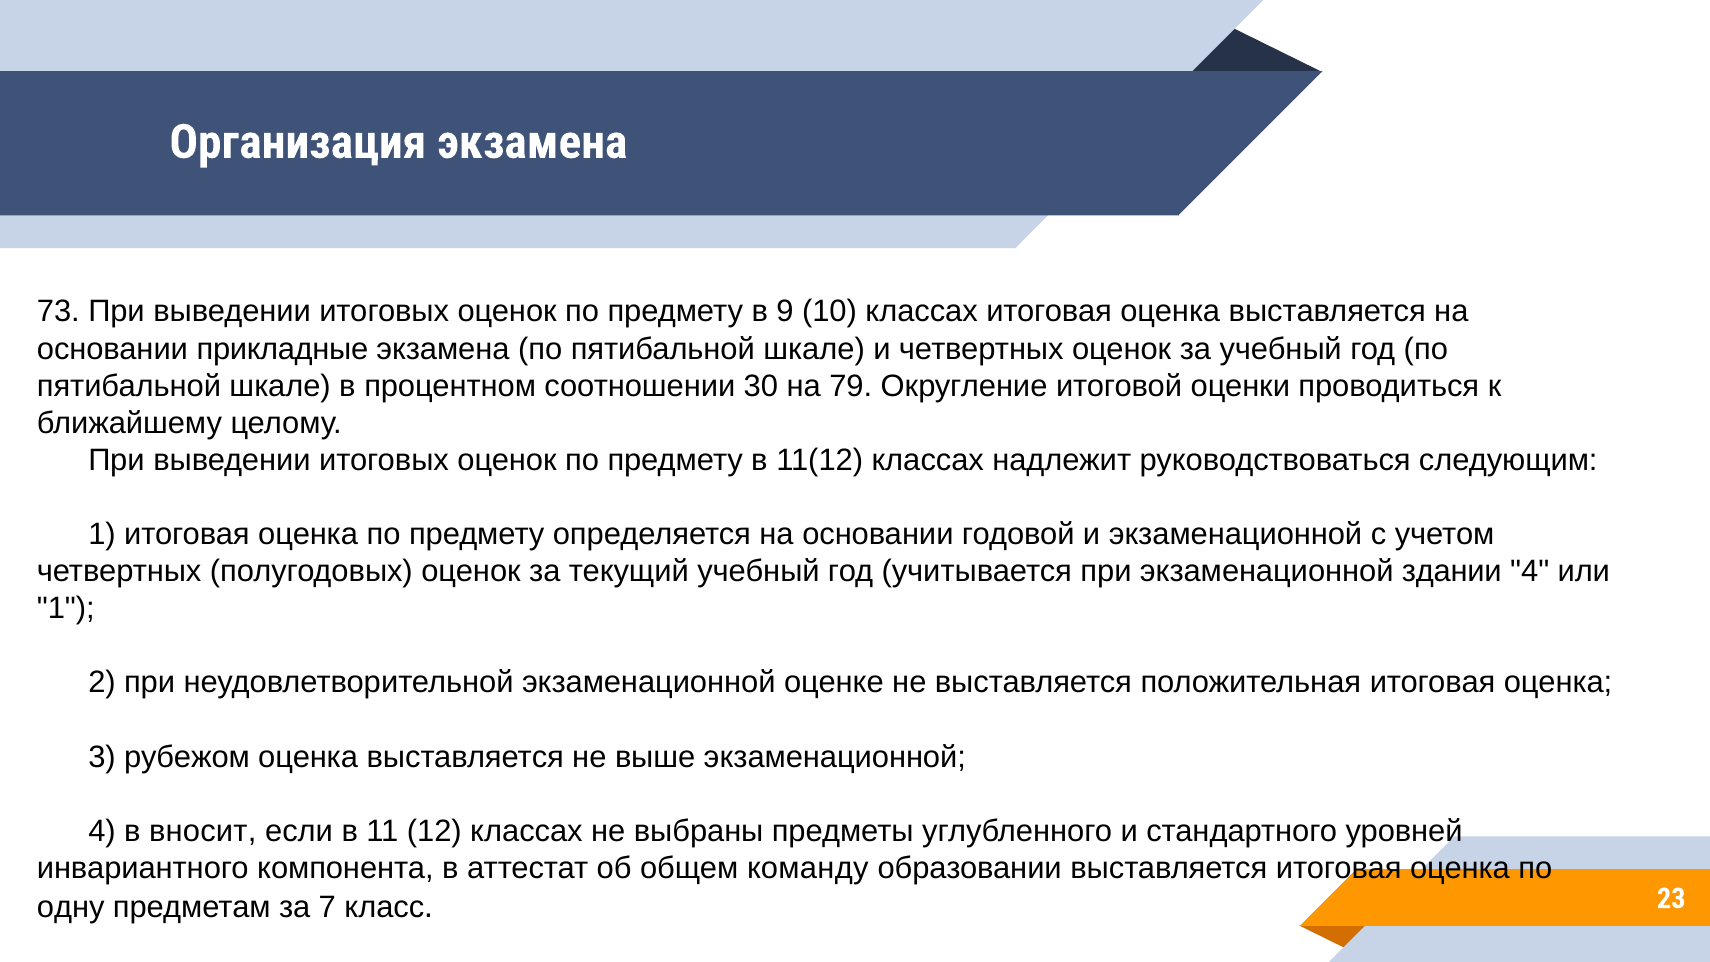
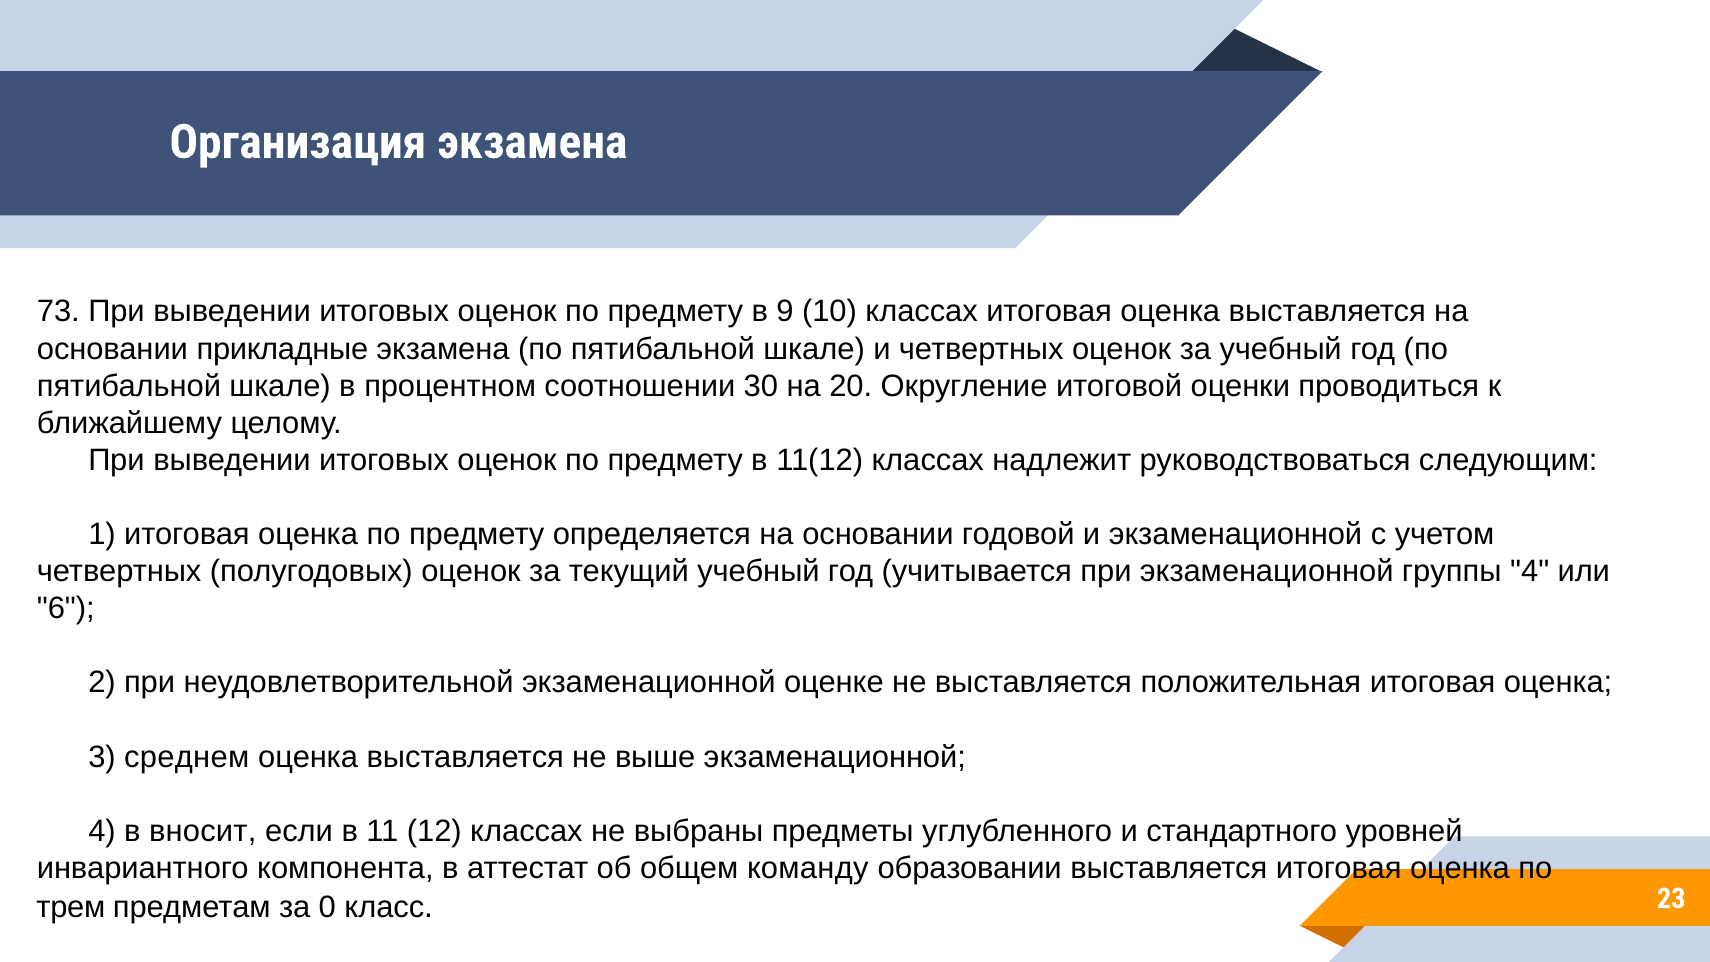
79: 79 -> 20
здании: здании -> группы
1 at (66, 609): 1 -> 6
рубежом: рубежом -> среднем
одну: одну -> трем
7: 7 -> 0
